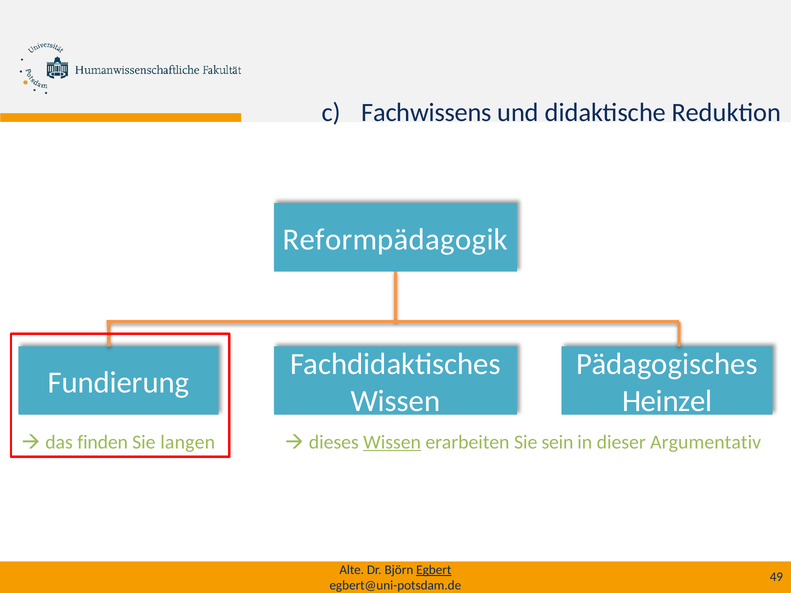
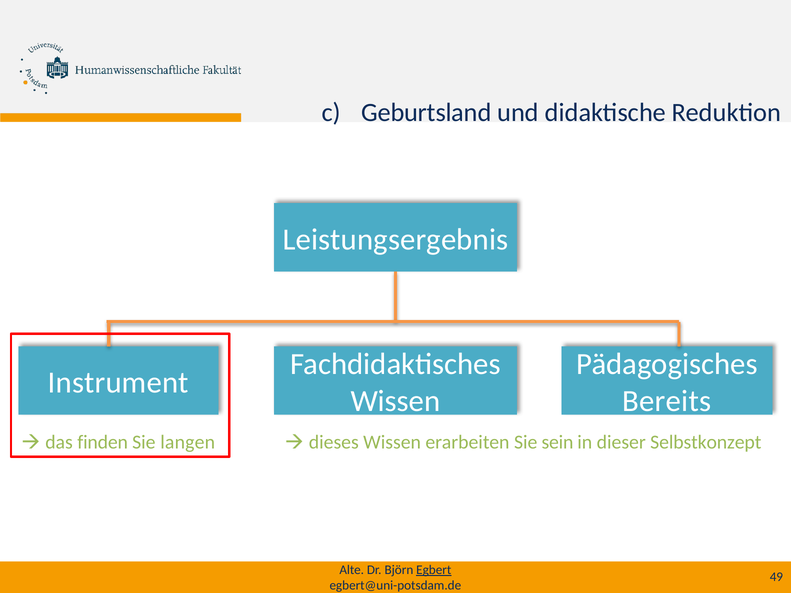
Fachwissens: Fachwissens -> Geburtsland
Reformpädagogik: Reformpädagogik -> Leistungsergebnis
Fundierung: Fundierung -> Instrument
Heinzel: Heinzel -> Bereits
Wissen at (392, 442) underline: present -> none
Argumentativ: Argumentativ -> Selbstkonzept
